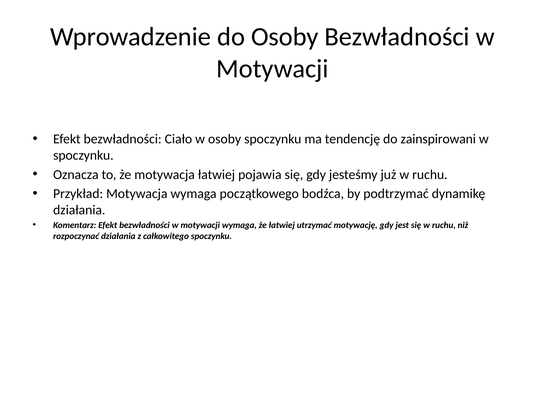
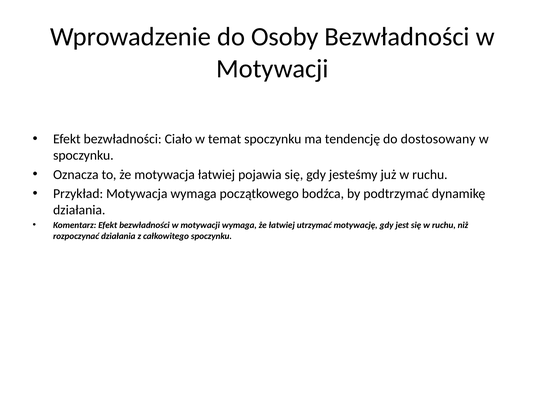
w osoby: osoby -> temat
zainspirowani: zainspirowani -> dostosowany
